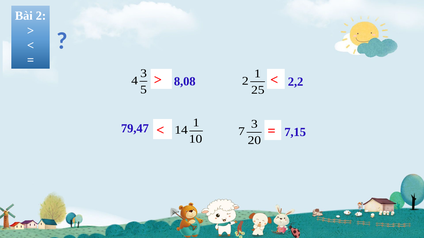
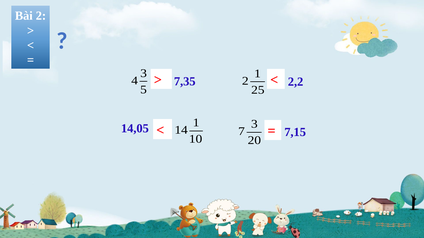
8,08: 8,08 -> 7,35
79,47: 79,47 -> 14,05
